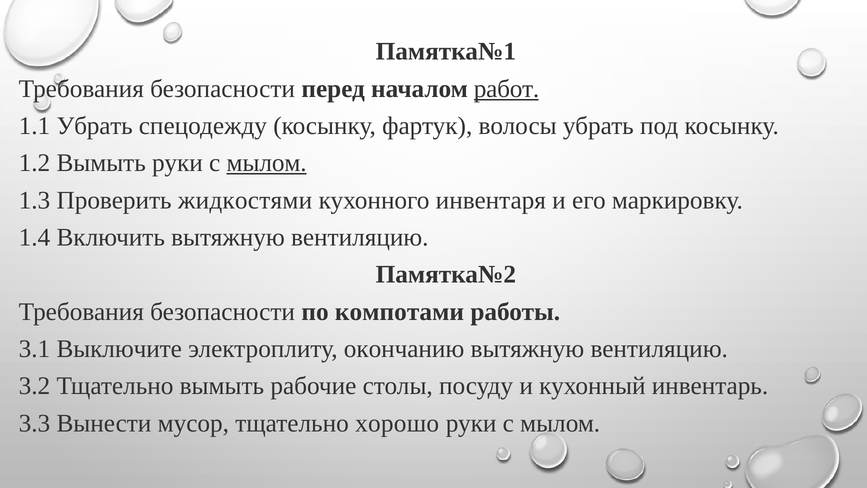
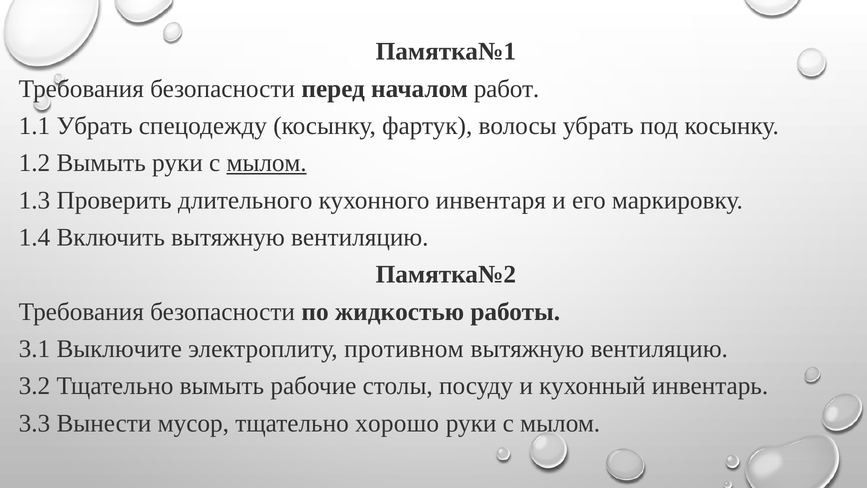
работ underline: present -> none
жидкостями: жидкостями -> длительного
компотами: компотами -> жидкостью
окончанию: окончанию -> противном
